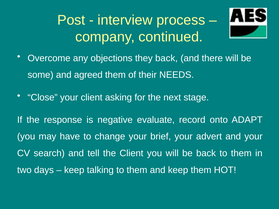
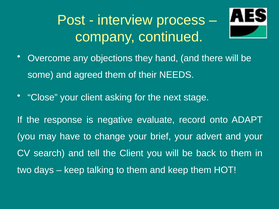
they back: back -> hand
